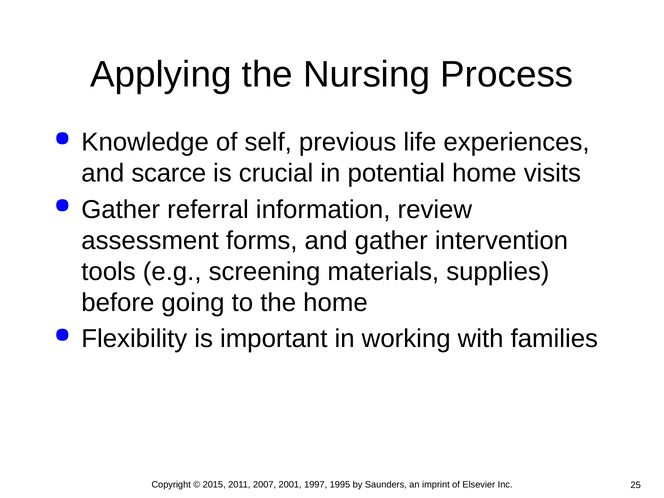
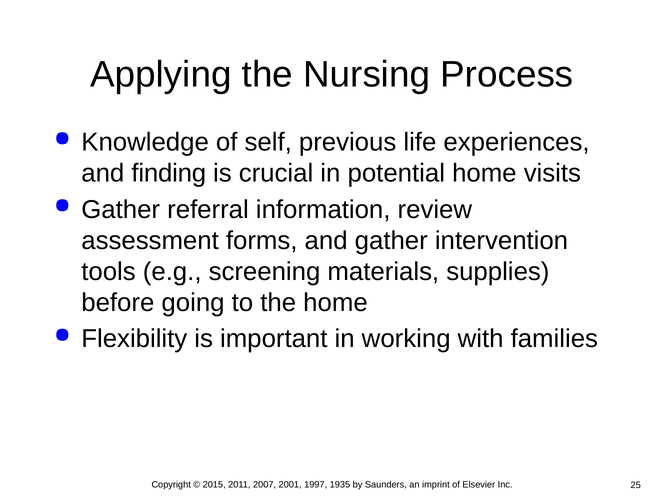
scarce: scarce -> finding
1995: 1995 -> 1935
